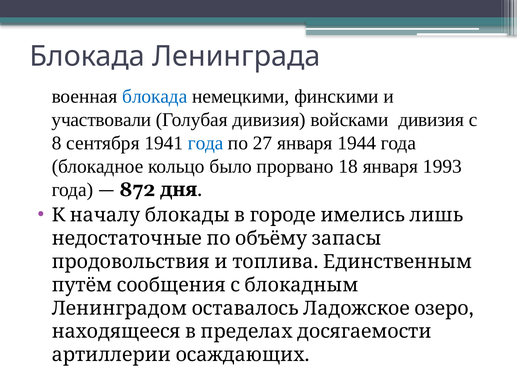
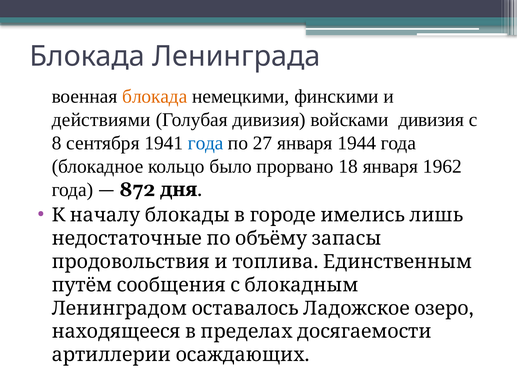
блокада at (155, 96) colour: blue -> orange
участвовали: участвовали -> действиями
1993: 1993 -> 1962
